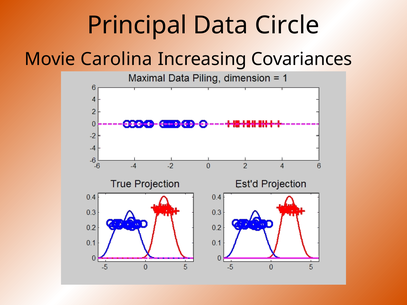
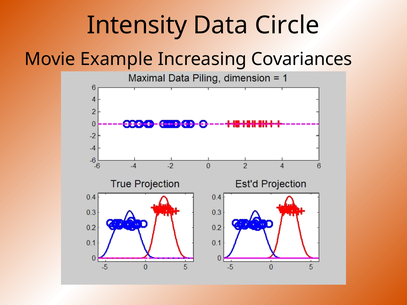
Principal: Principal -> Intensity
Carolina: Carolina -> Example
